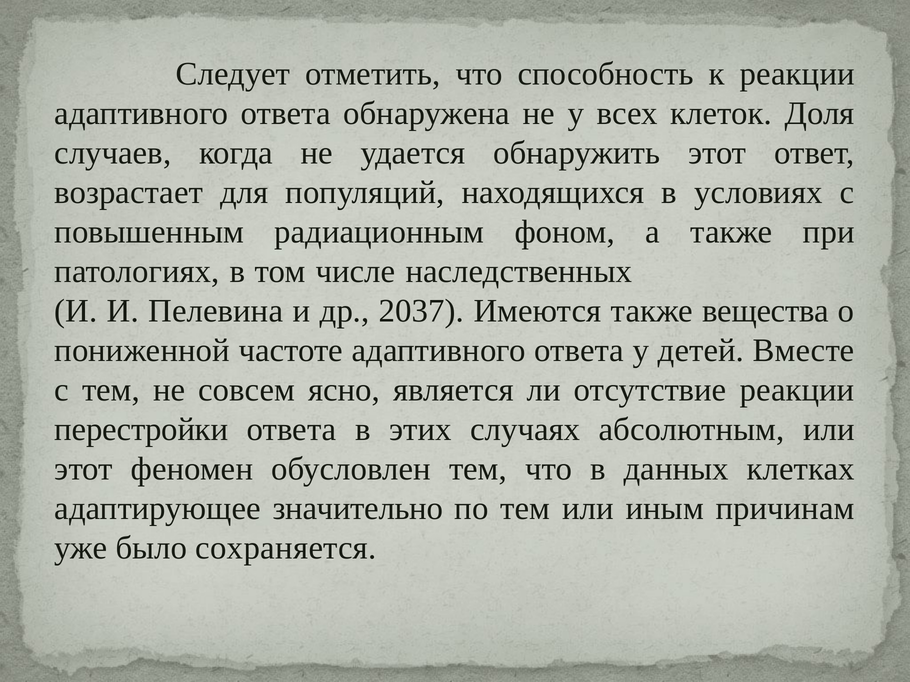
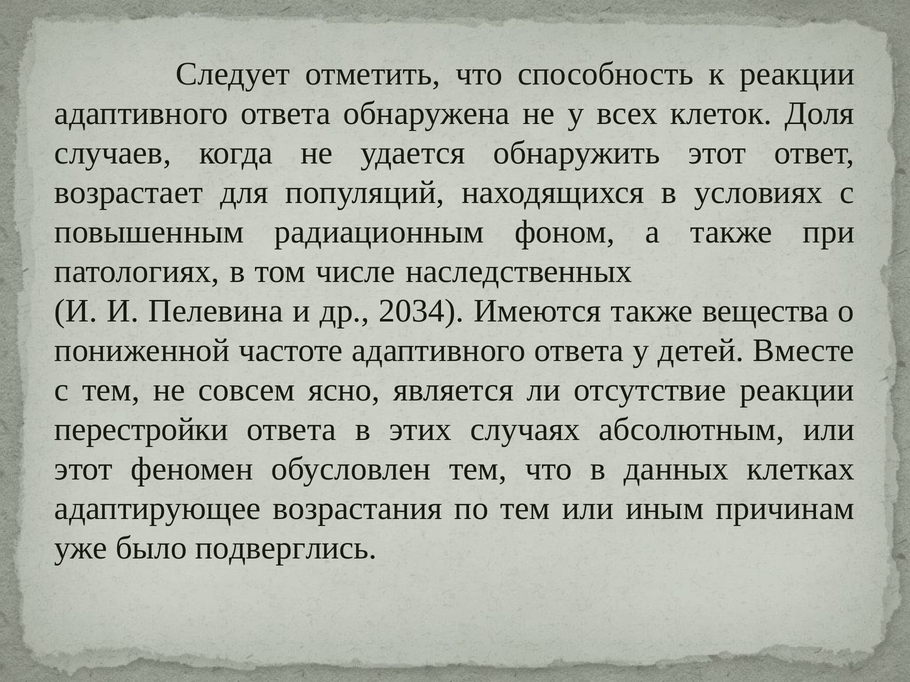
2037: 2037 -> 2034
значительно: значительно -> возрастания
сохраняется: сохраняется -> подверглись
